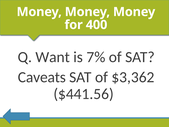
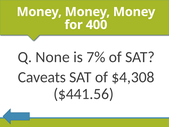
Want: Want -> None
$3,362: $3,362 -> $4,308
